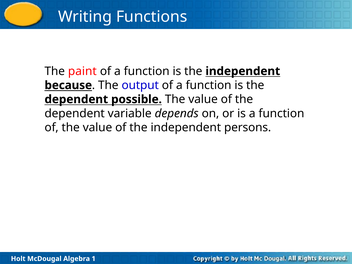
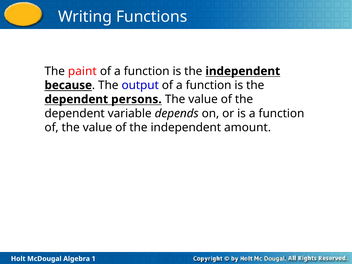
possible: possible -> persons
persons: persons -> amount
